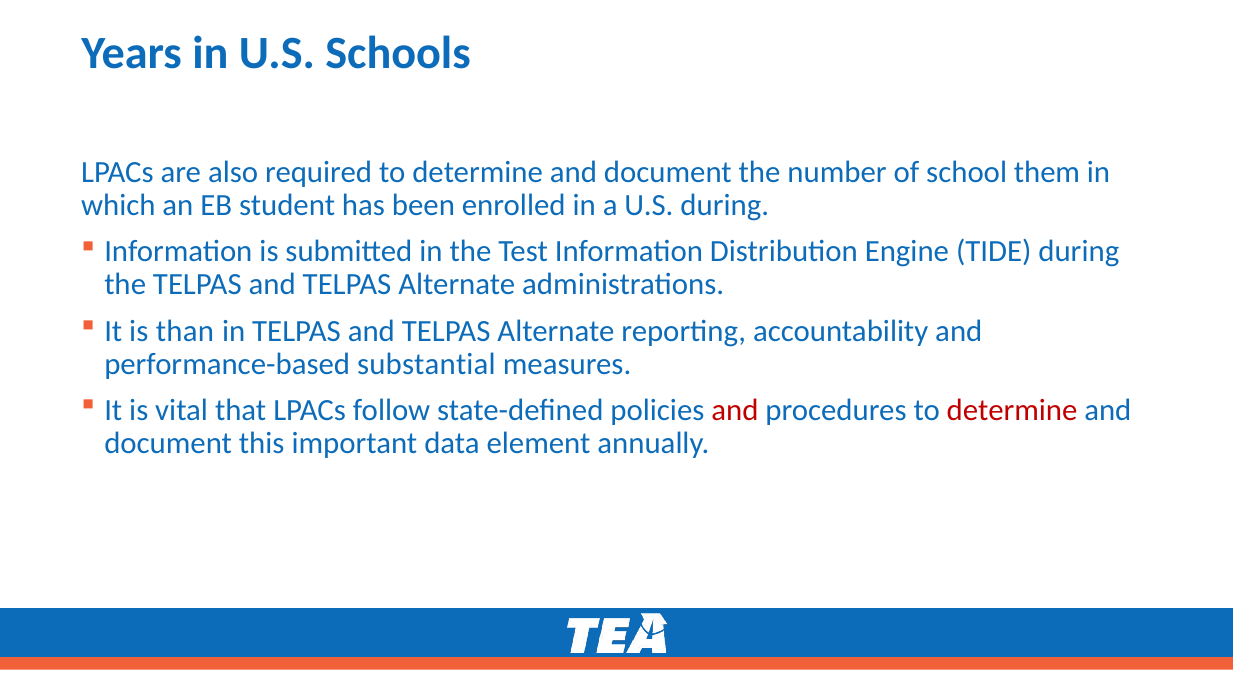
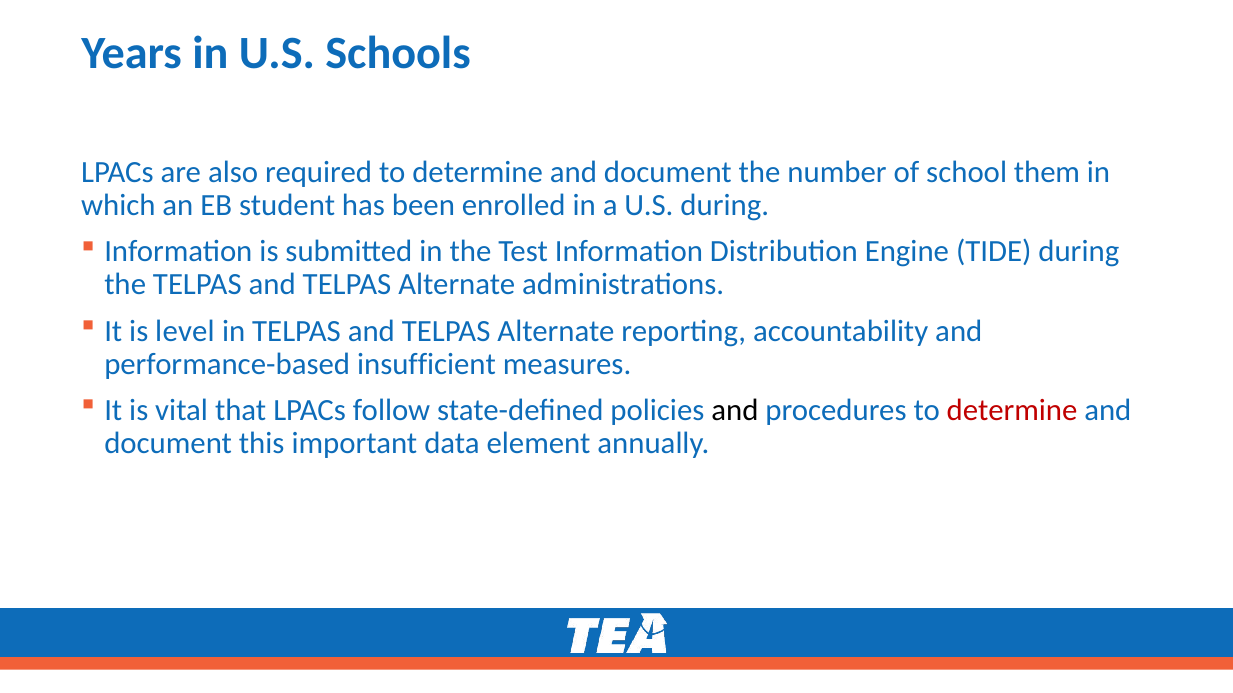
than: than -> level
substantial: substantial -> insufficient
and at (735, 411) colour: red -> black
